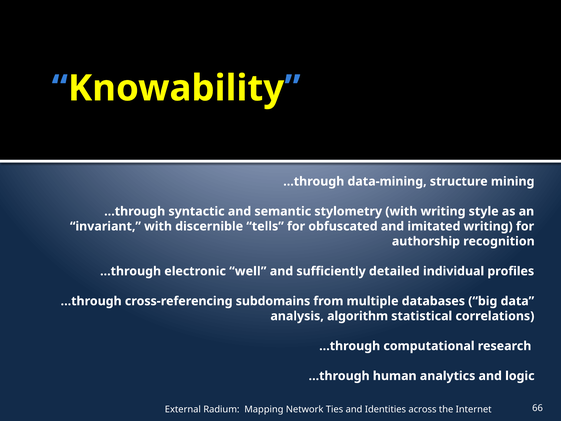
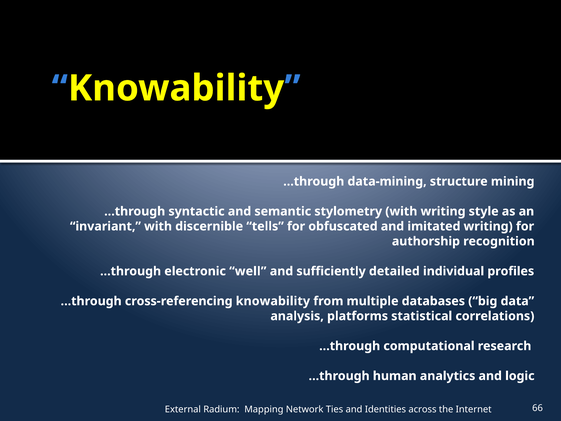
cross-referencing subdomains: subdomains -> knowability
algorithm: algorithm -> platforms
